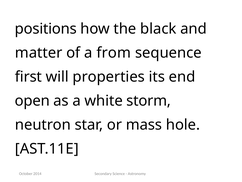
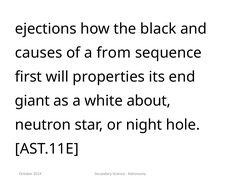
positions: positions -> ejections
matter: matter -> causes
open: open -> giant
storm: storm -> about
mass: mass -> night
